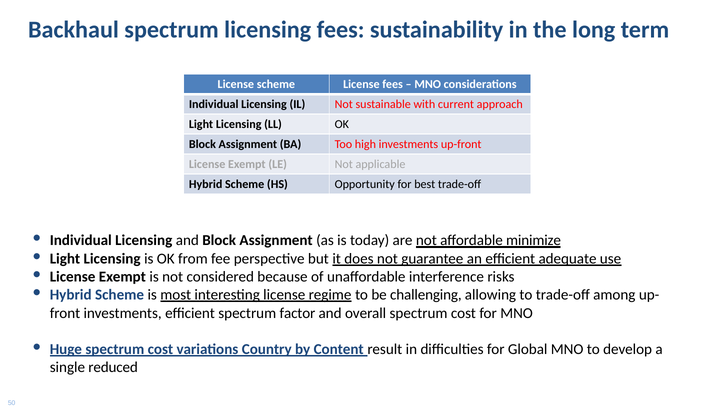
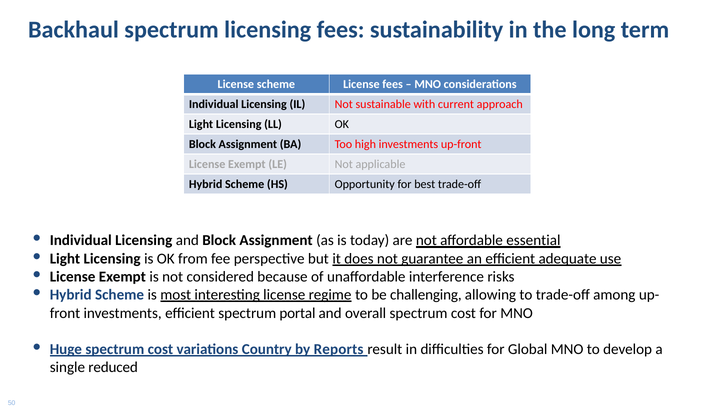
minimize: minimize -> essential
factor: factor -> portal
Content: Content -> Reports
